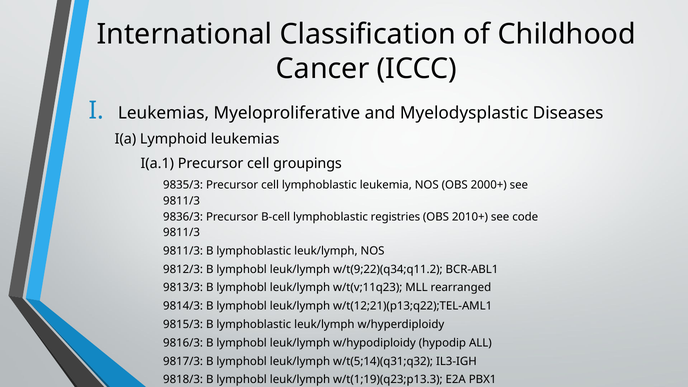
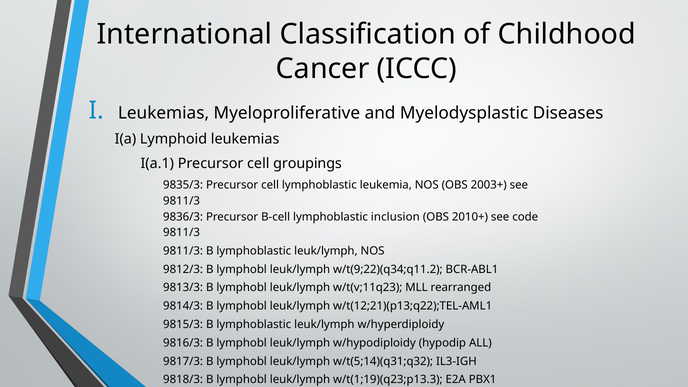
2000+: 2000+ -> 2003+
registries: registries -> inclusion
